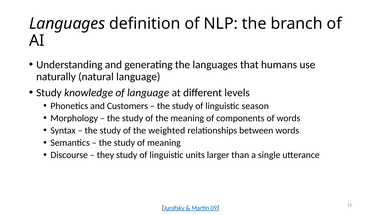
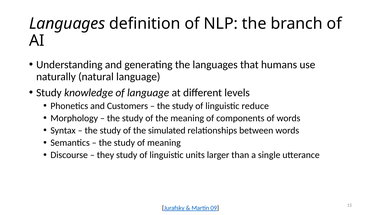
season: season -> reduce
weighted: weighted -> simulated
